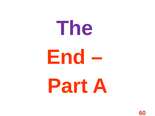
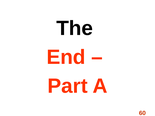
The colour: purple -> black
